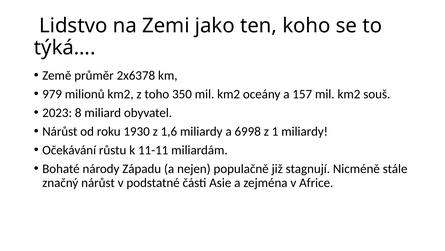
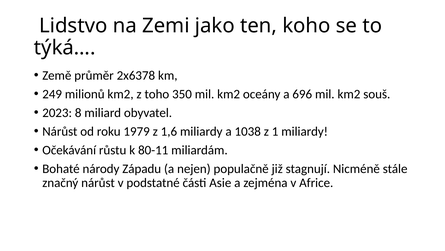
979: 979 -> 249
157: 157 -> 696
1930: 1930 -> 1979
6998: 6998 -> 1038
11-11: 11-11 -> 80-11
